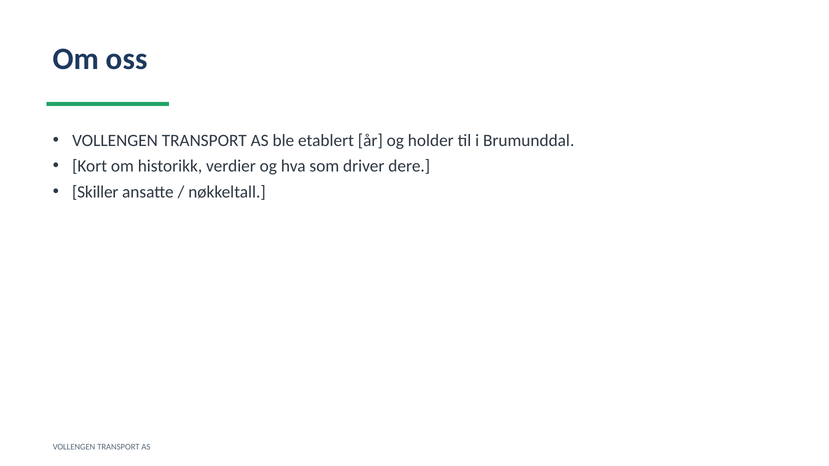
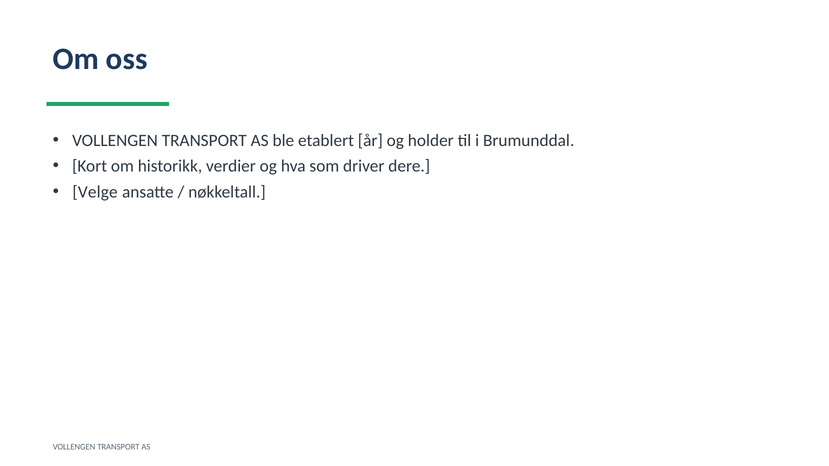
Skiller: Skiller -> Velge
